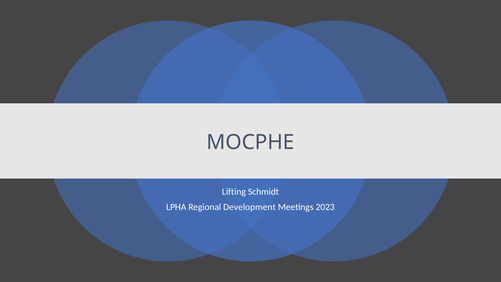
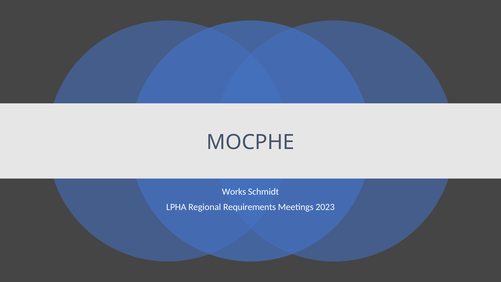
Lifting: Lifting -> Works
Development: Development -> Requirements
